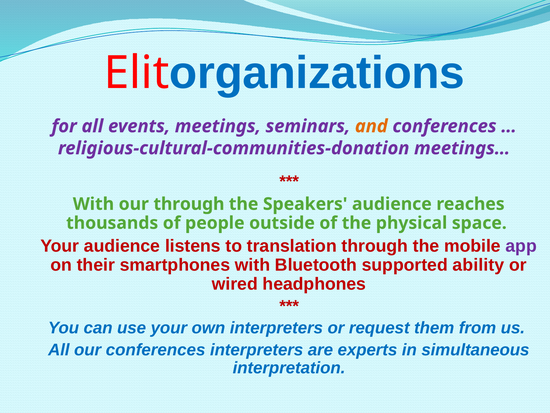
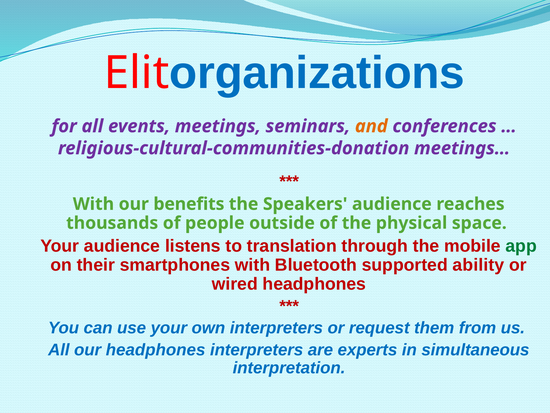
our through: through -> benefits
app colour: purple -> green
our conferences: conferences -> headphones
